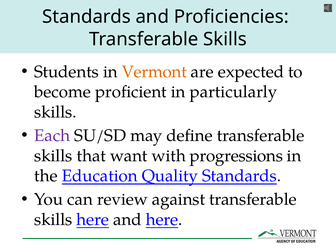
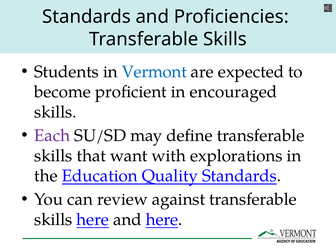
Vermont colour: orange -> blue
particularly: particularly -> encouraged
progressions: progressions -> explorations
